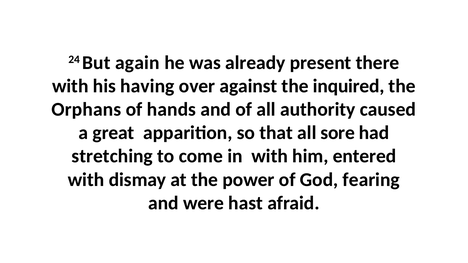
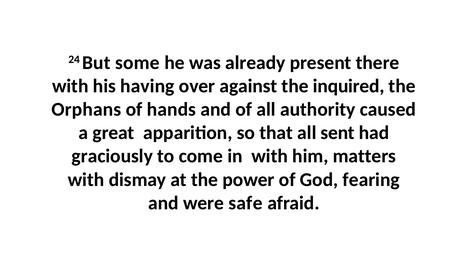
again: again -> some
sore: sore -> sent
stretching: stretching -> graciously
entered: entered -> matters
hast: hast -> safe
